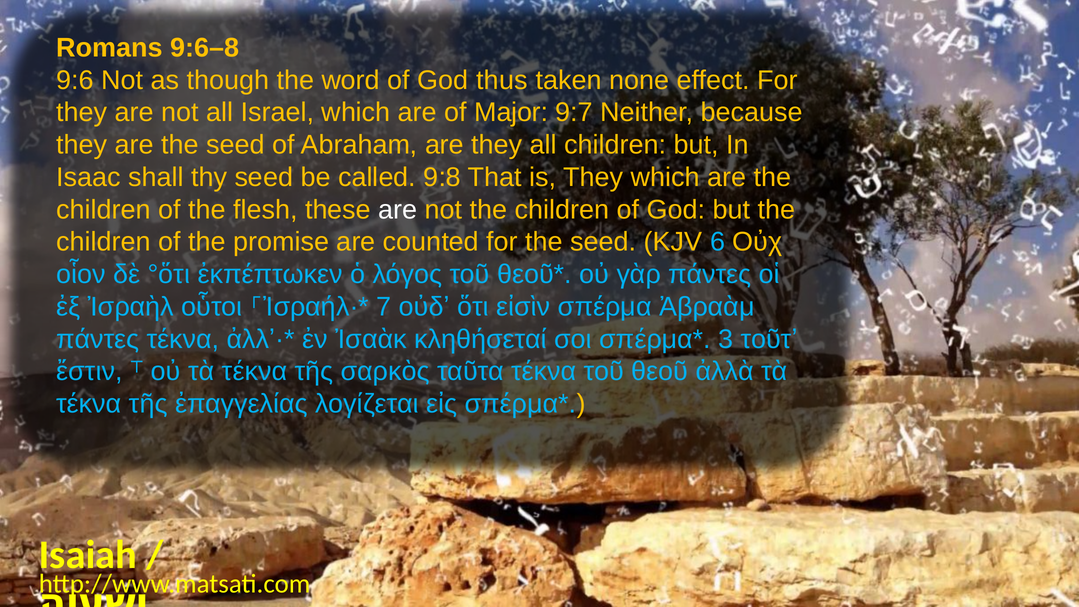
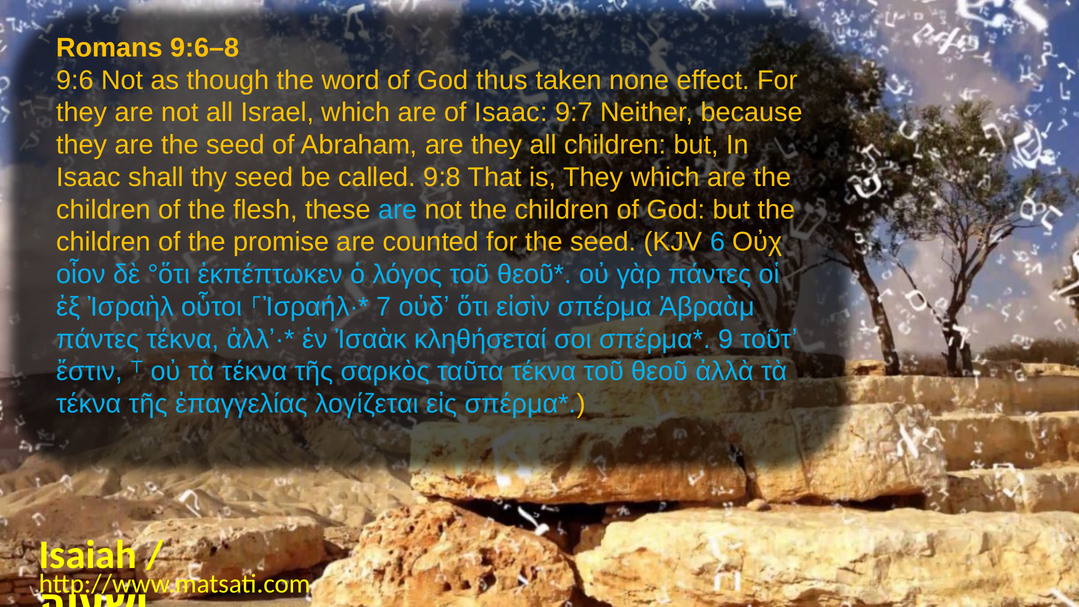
of Major: Major -> Isaac
are at (398, 210) colour: white -> light blue
3: 3 -> 9
